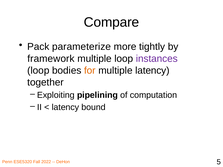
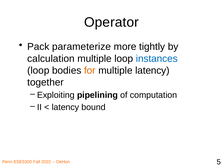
Compare: Compare -> Operator
framework: framework -> calculation
instances colour: purple -> blue
